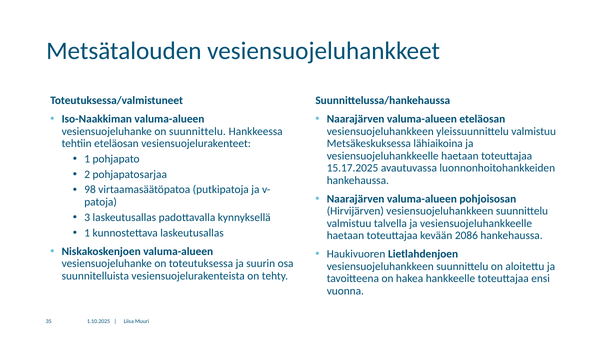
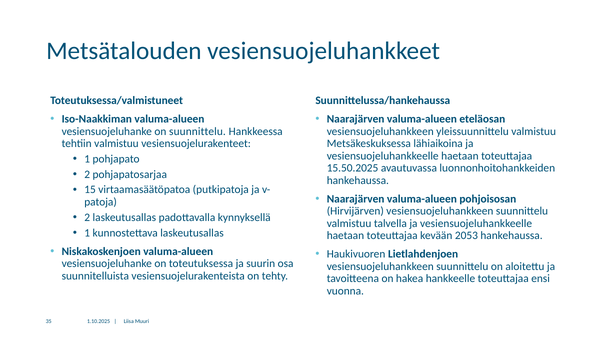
tehtiin eteläosan: eteläosan -> valmistuu
15.17.2025: 15.17.2025 -> 15.50.2025
98: 98 -> 15
3 at (87, 218): 3 -> 2
2086: 2086 -> 2053
